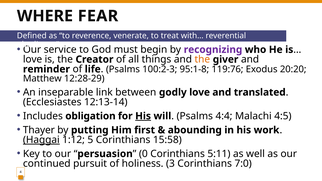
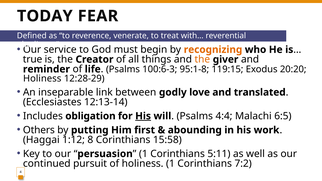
WHERE: WHERE -> TODAY
recognizing colour: purple -> orange
love at (33, 59): love -> true
100:2-3: 100:2-3 -> 100:6-3
119:76: 119:76 -> 119:15
Matthew at (42, 79): Matthew -> Holiness
4:5: 4:5 -> 6:5
Thayer at (39, 130): Thayer -> Others
Haggai underline: present -> none
5: 5 -> 8
0 at (143, 154): 0 -> 1
holiness 3: 3 -> 1
7:0: 7:0 -> 7:2
